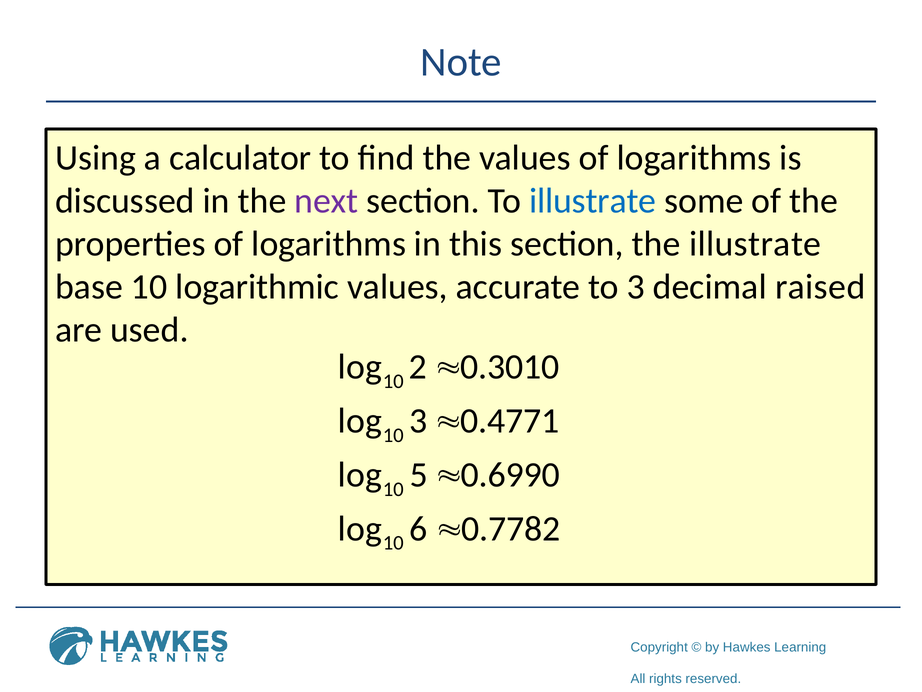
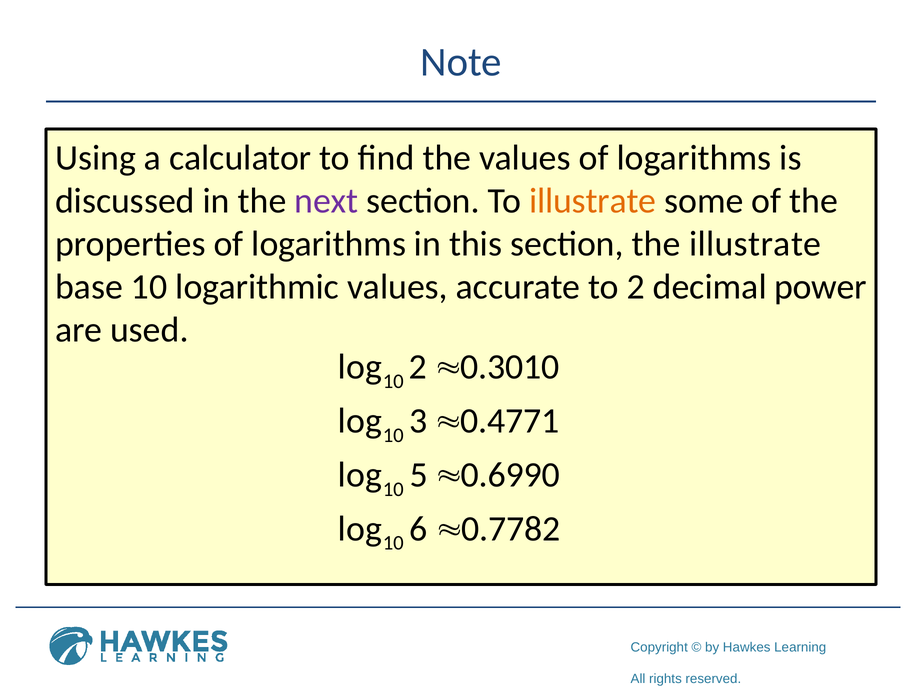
illustrate at (593, 201) colour: blue -> orange
to 3: 3 -> 2
raised: raised -> power
